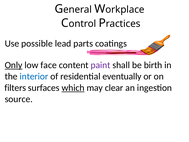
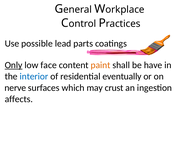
paint colour: purple -> orange
birth: birth -> have
filters: filters -> nerve
which underline: present -> none
clear: clear -> crust
source: source -> affects
